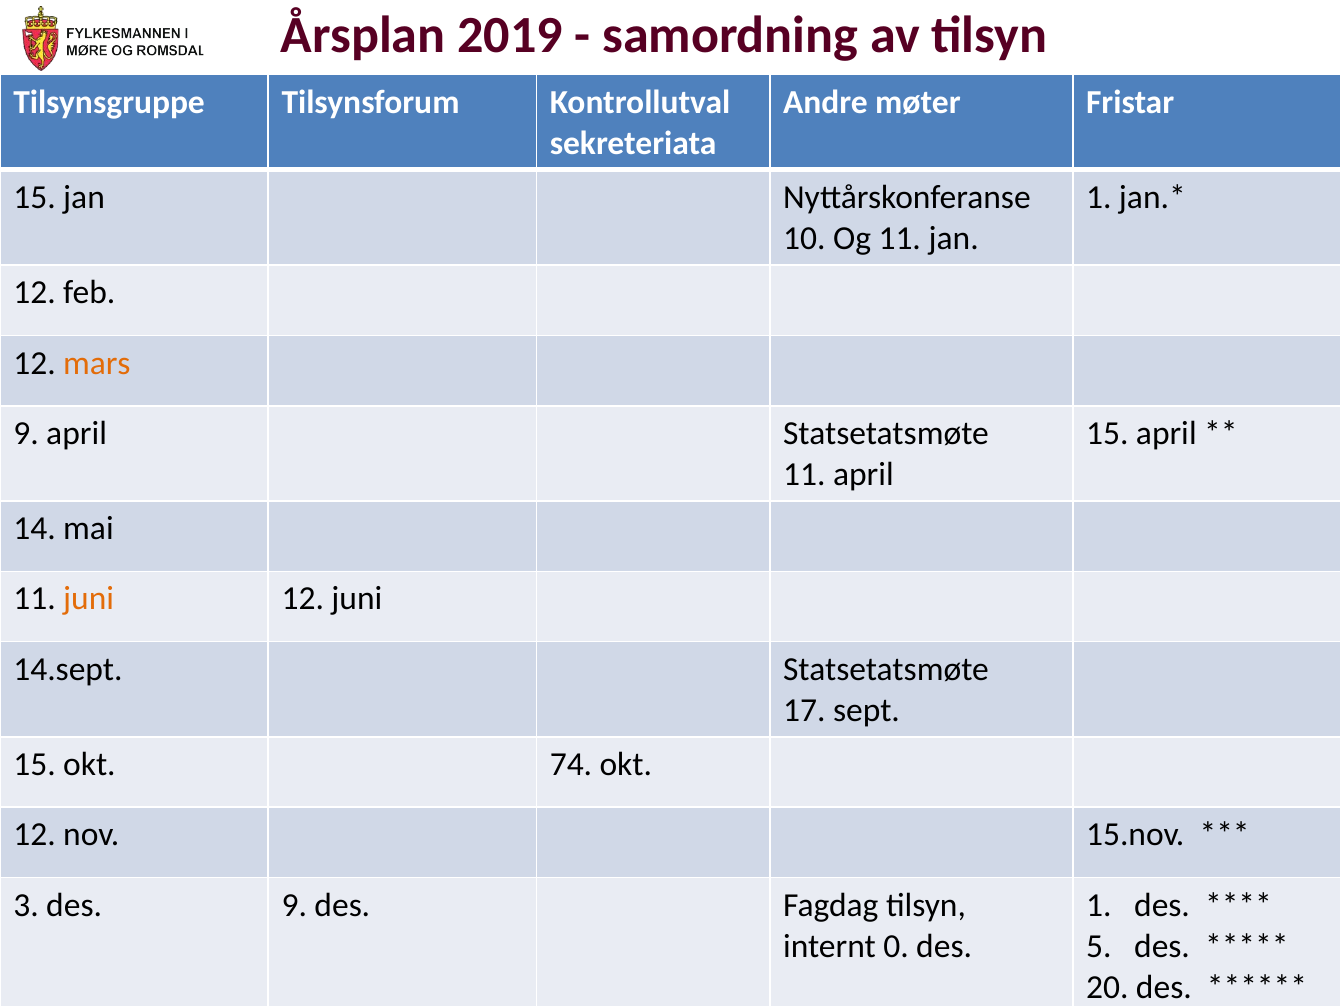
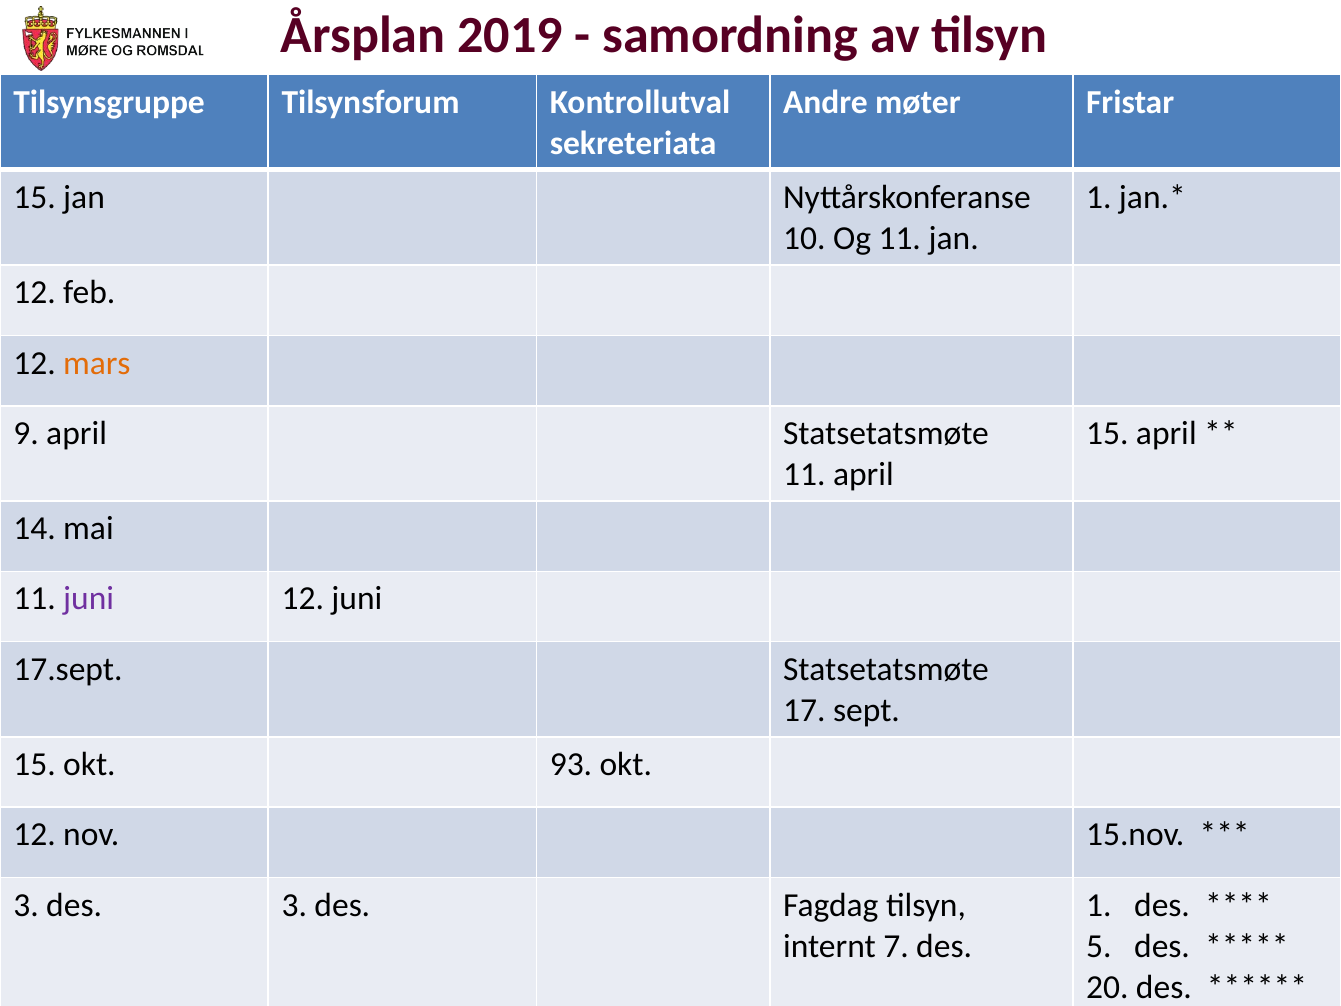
juni at (89, 599) colour: orange -> purple
14.sept: 14.sept -> 17.sept
74: 74 -> 93
des 9: 9 -> 3
0: 0 -> 7
